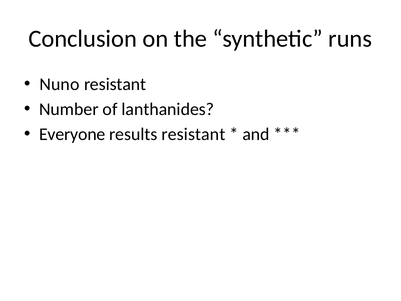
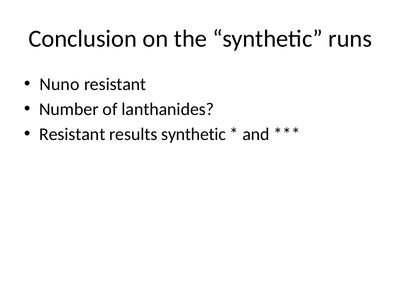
Everyone at (72, 134): Everyone -> Resistant
results resistant: resistant -> synthetic
